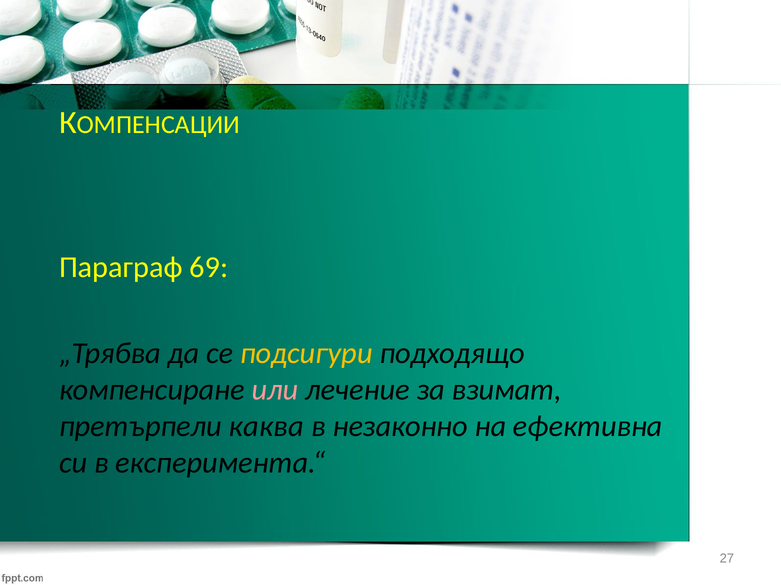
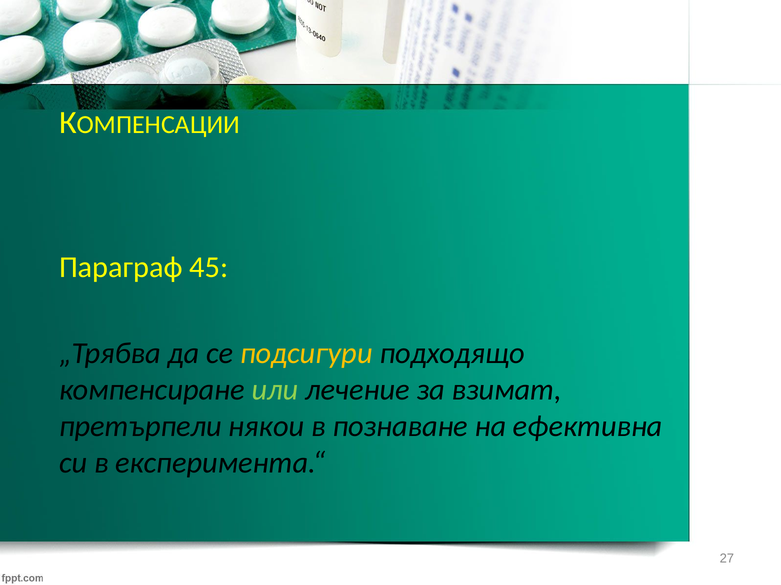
69: 69 -> 45
или colour: pink -> light green
каква: каква -> някои
незаконно: незаконно -> познаване
